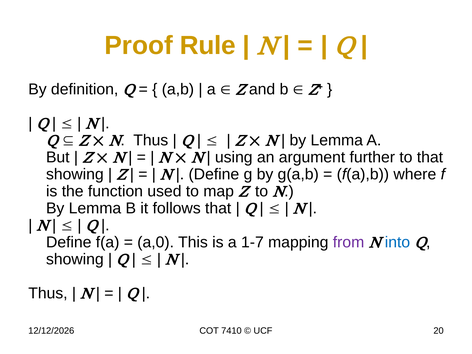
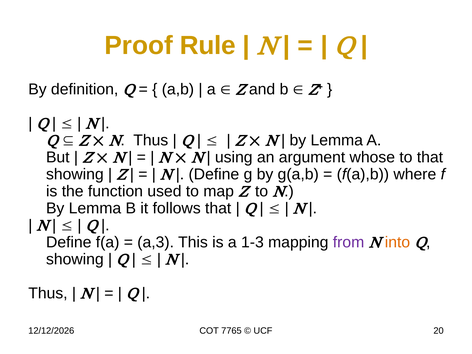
further: further -> whose
a,0: a,0 -> a,3
1-7: 1-7 -> 1-3
into colour: blue -> orange
7410: 7410 -> 7765
